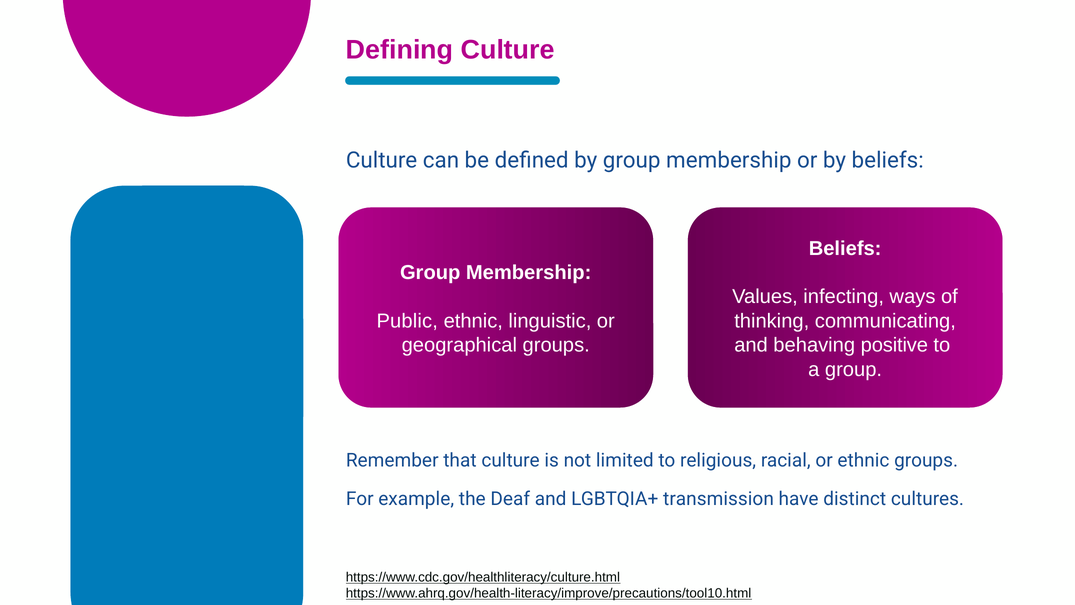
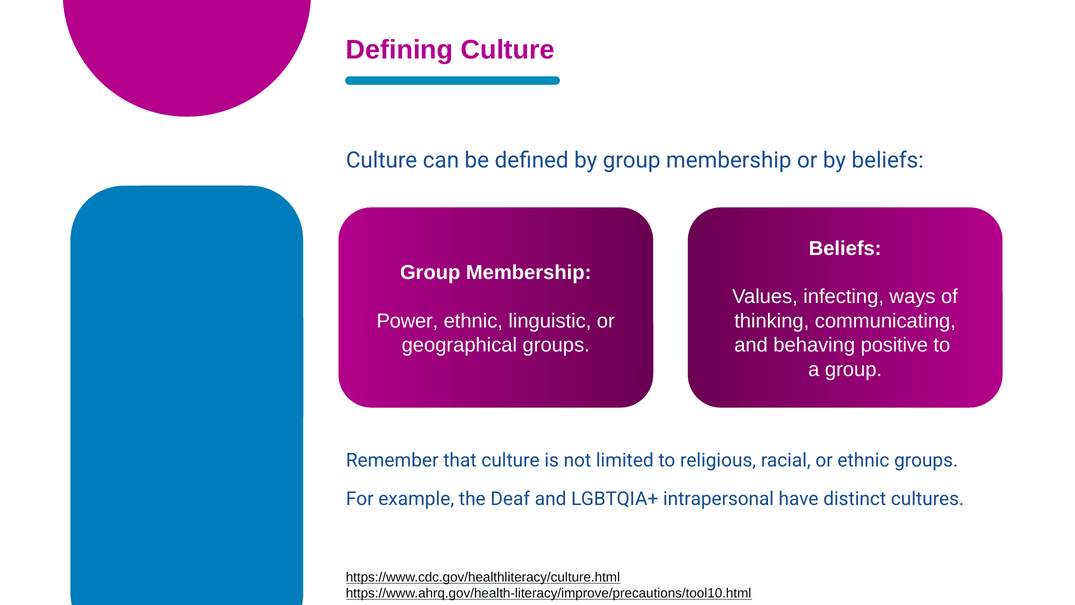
Public: Public -> Power
transmission: transmission -> intrapersonal
